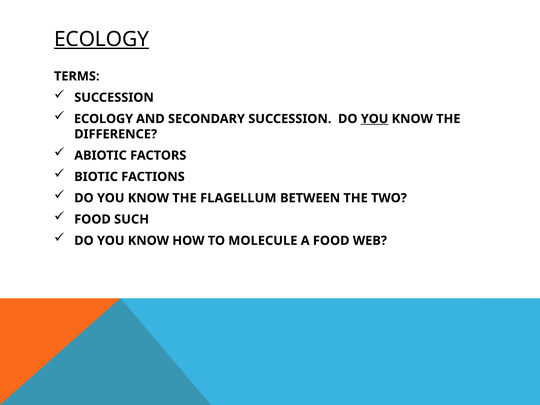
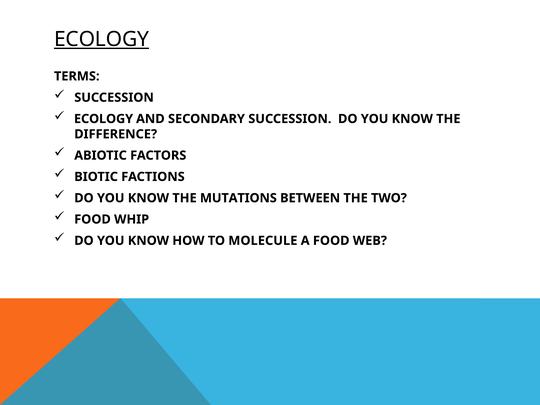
YOU at (375, 119) underline: present -> none
FLAGELLUM: FLAGELLUM -> MUTATIONS
SUCH: SUCH -> WHIP
